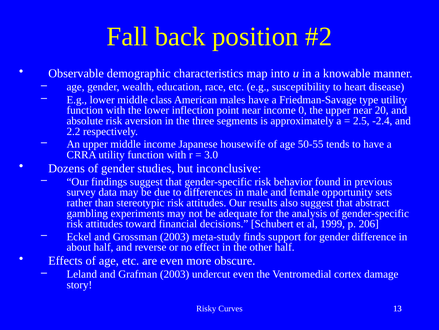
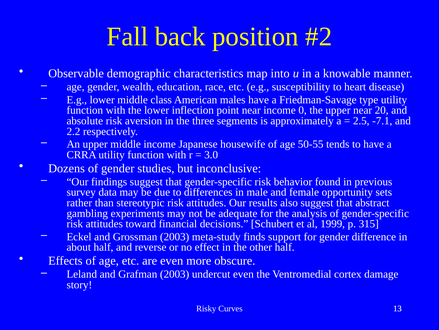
-2.4: -2.4 -> -7.1
206: 206 -> 315
